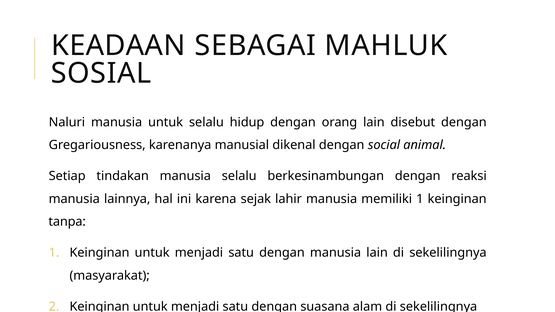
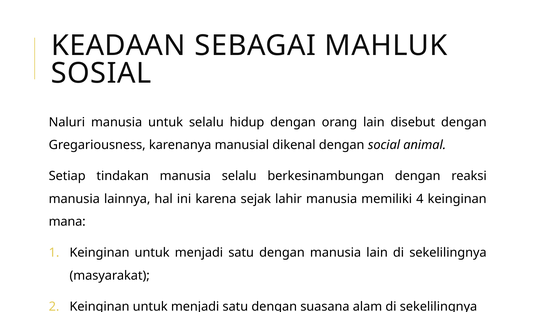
memiliki 1: 1 -> 4
tanpa: tanpa -> mana
